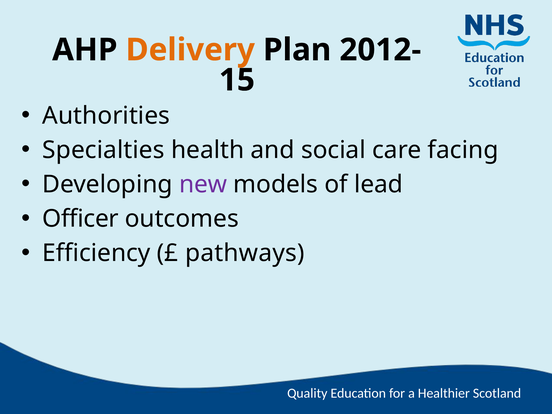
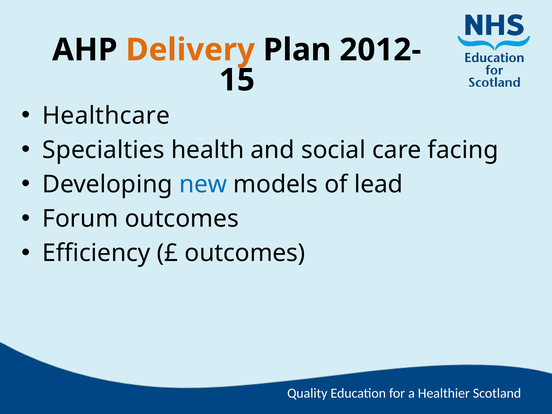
Authorities: Authorities -> Healthcare
new colour: purple -> blue
Officer: Officer -> Forum
pathways at (245, 253): pathways -> outcomes
